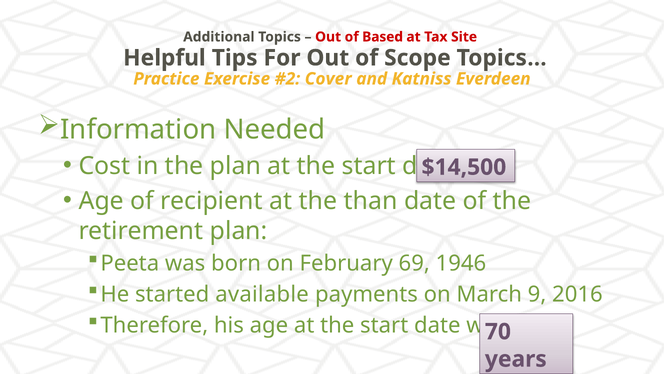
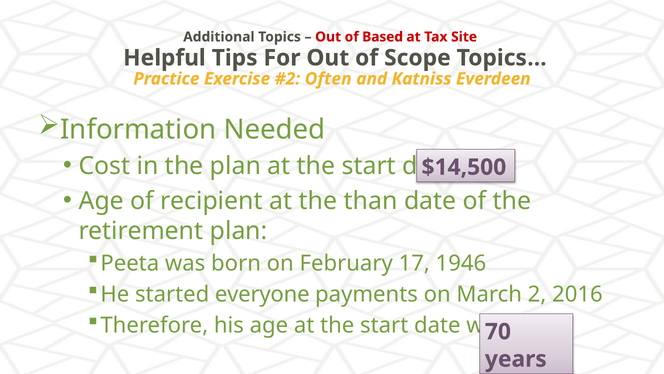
Cover: Cover -> Often
69: 69 -> 17
available: available -> everyone
9: 9 -> 2
